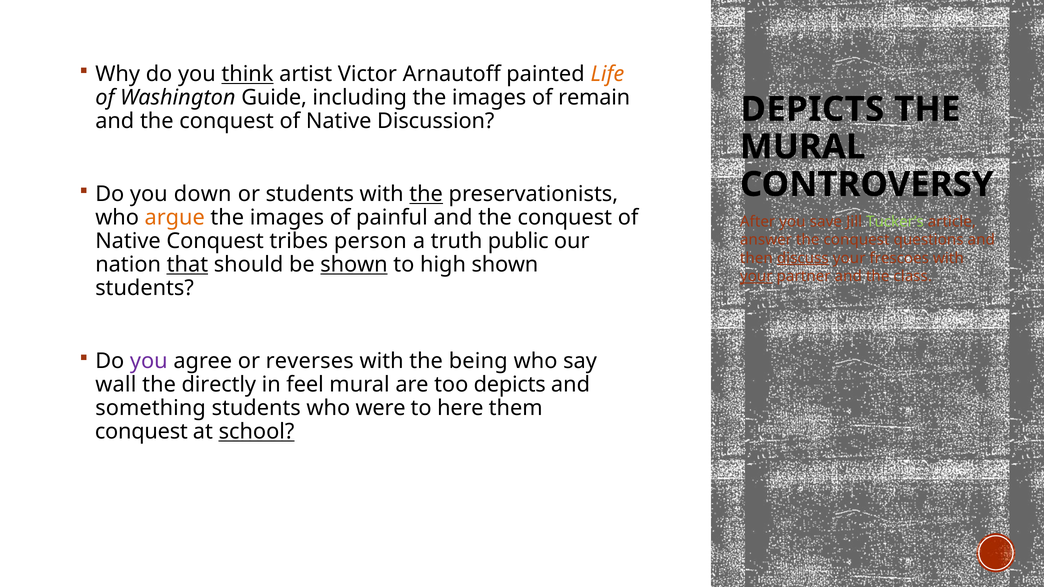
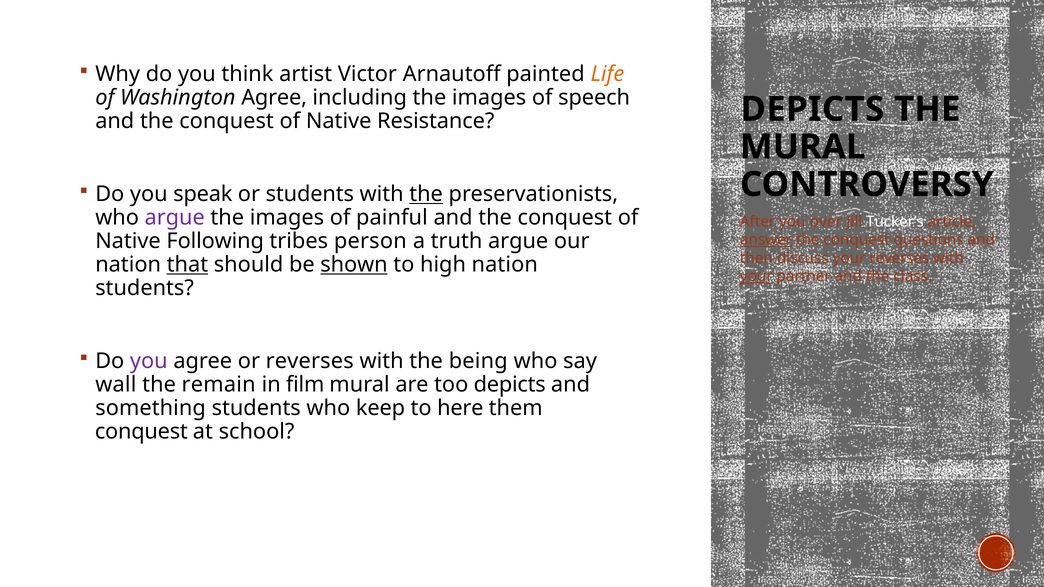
think underline: present -> none
Washington Guide: Guide -> Agree
remain: remain -> speech
Discussion: Discussion -> Resistance
down: down -> speak
argue at (175, 218) colour: orange -> purple
save: save -> over
Tucker’s colour: light green -> white
Native Conquest: Conquest -> Following
truth public: public -> argue
answer underline: none -> present
discuss underline: present -> none
your frescoes: frescoes -> reverses
high shown: shown -> nation
directly: directly -> remain
feel: feel -> film
were: were -> keep
school underline: present -> none
